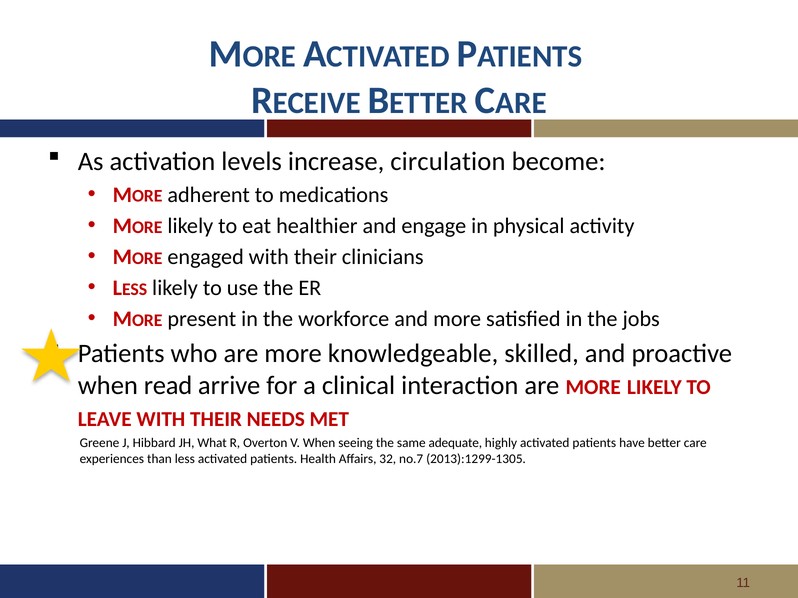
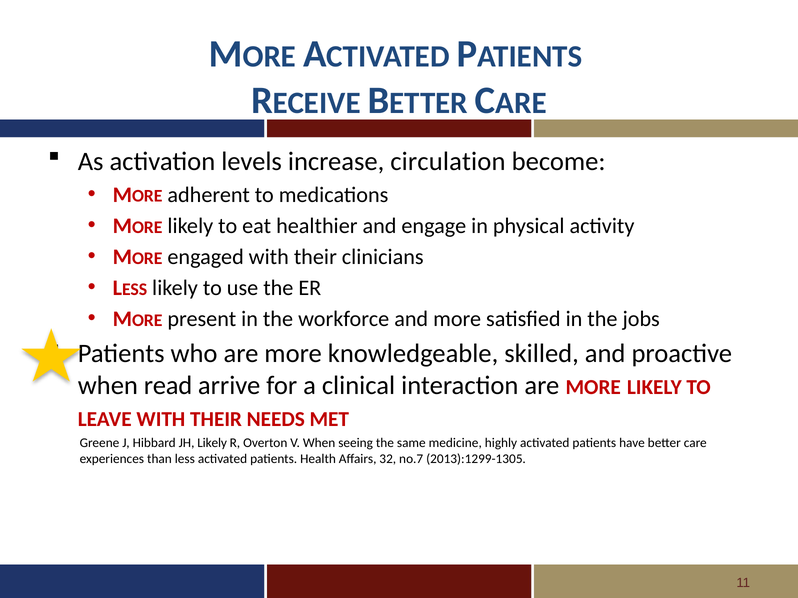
JH What: What -> Likely
adequate: adequate -> medicine
